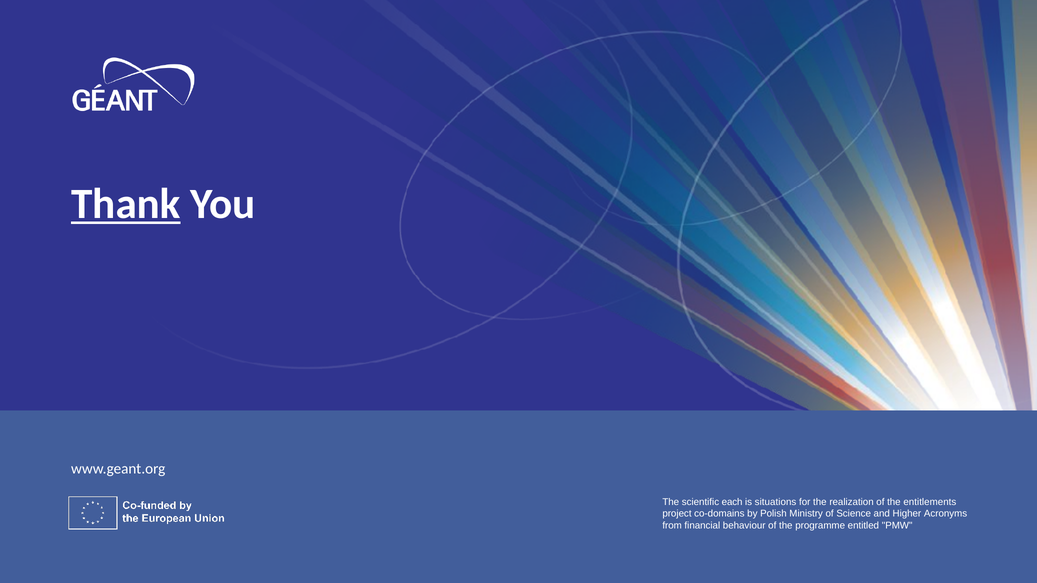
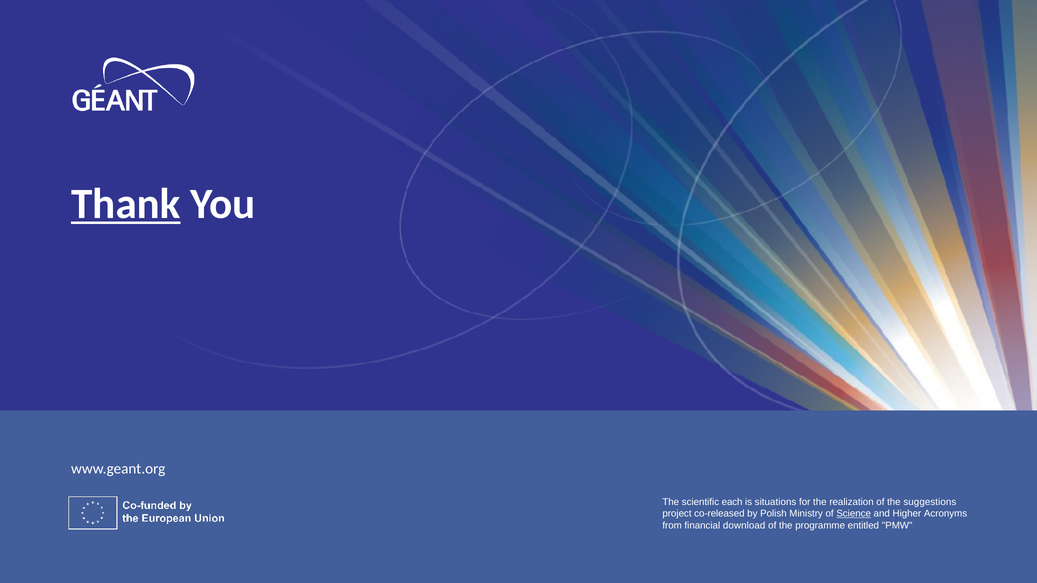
entitlements: entitlements -> suggestions
co-domains: co-domains -> co-released
Science underline: none -> present
behaviour: behaviour -> download
